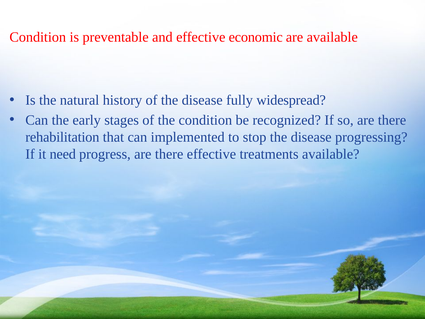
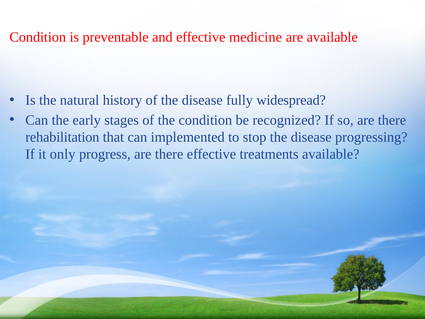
economic: economic -> medicine
need: need -> only
